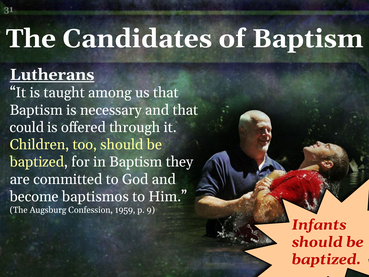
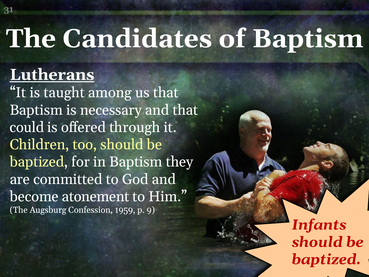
baptismos: baptismos -> atonement
